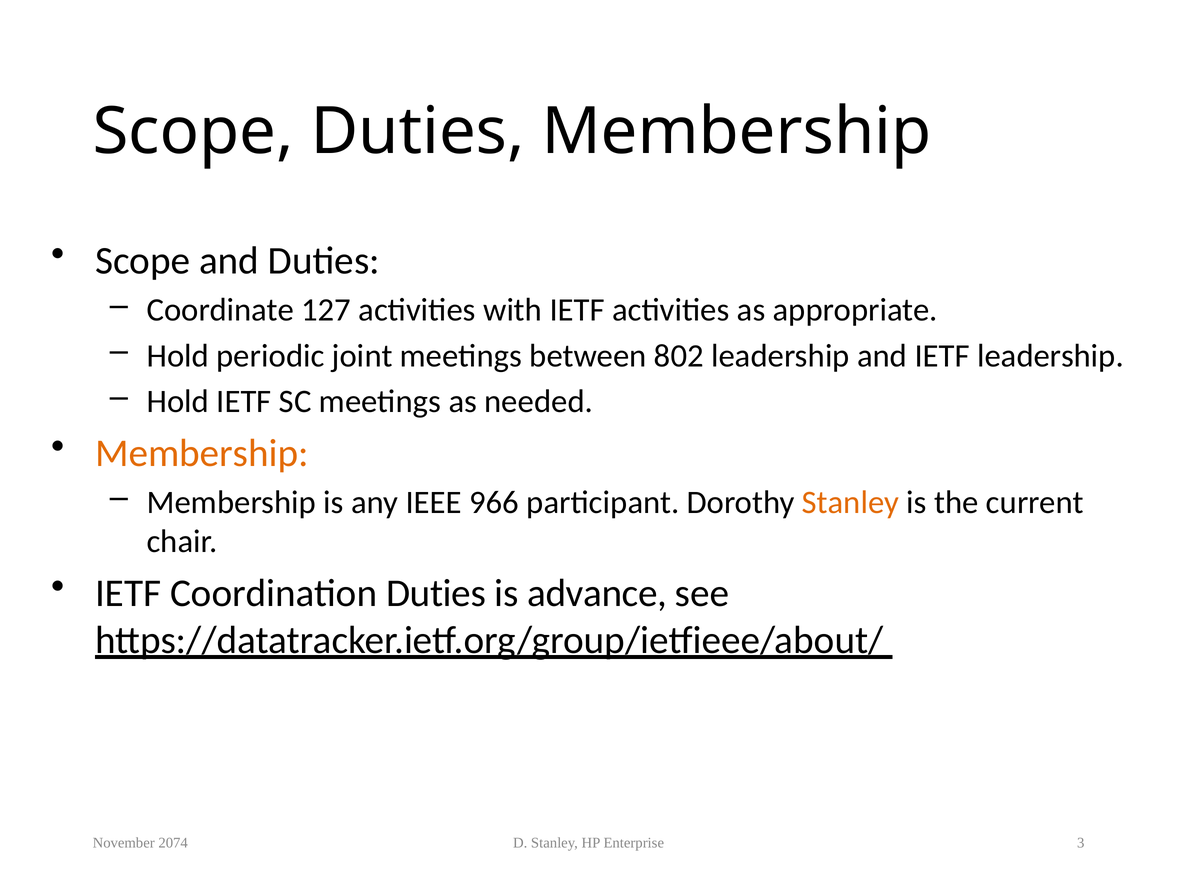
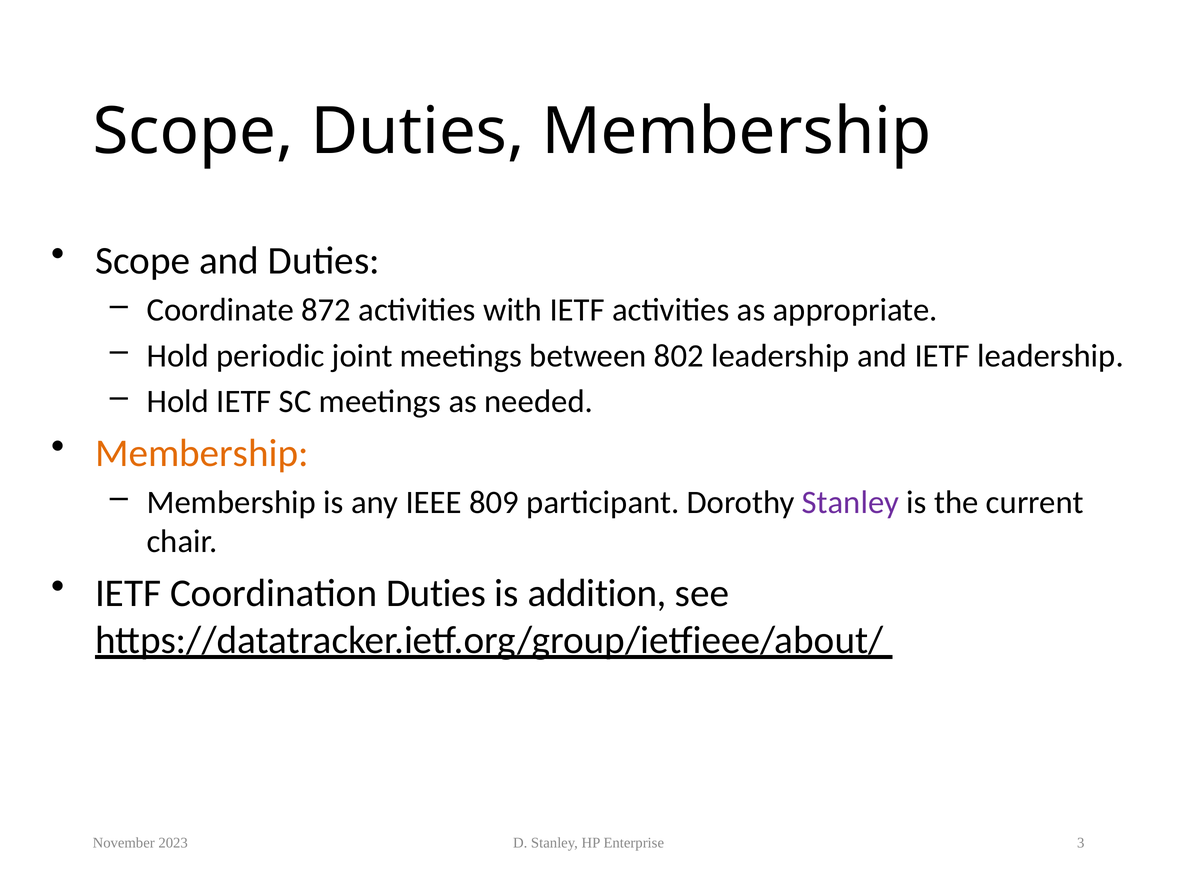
127: 127 -> 872
966: 966 -> 809
Stanley at (851, 502) colour: orange -> purple
advance: advance -> addition
2074: 2074 -> 2023
